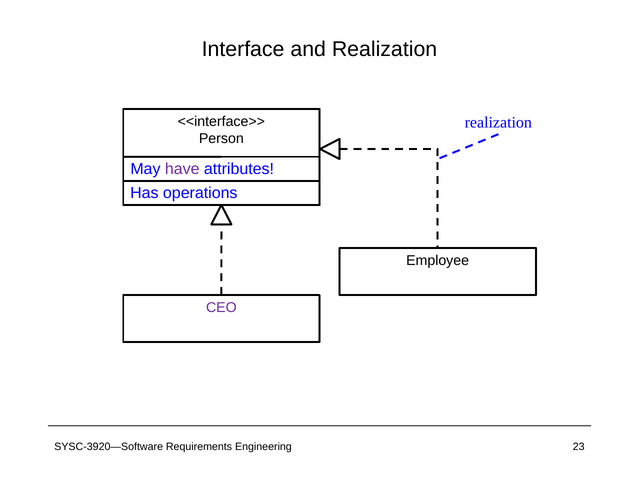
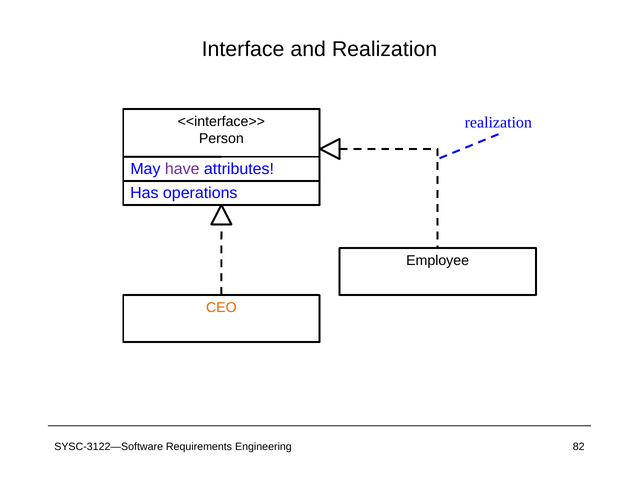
CEO colour: purple -> orange
SYSC-3920—Software: SYSC-3920—Software -> SYSC-3122—Software
23: 23 -> 82
